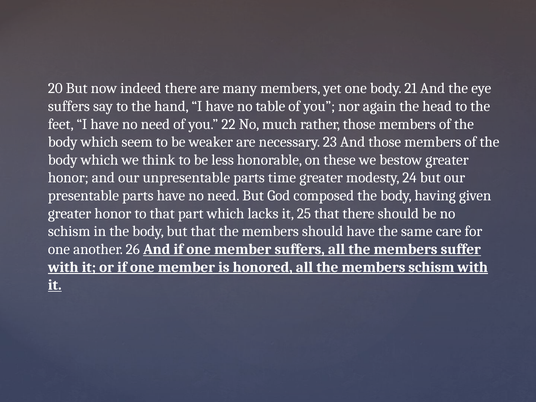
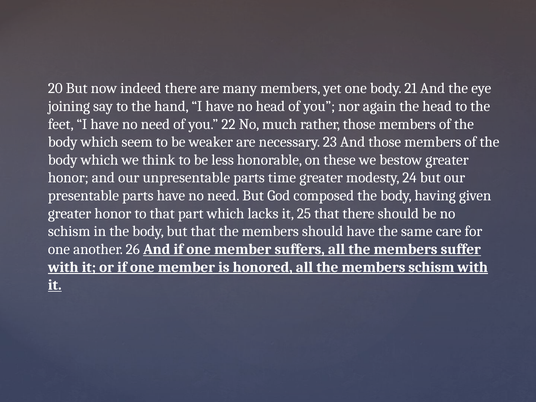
suffers at (69, 106): suffers -> joining
no table: table -> head
